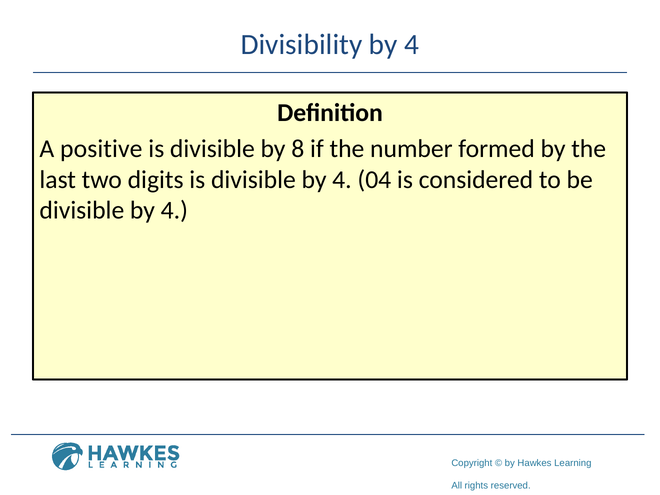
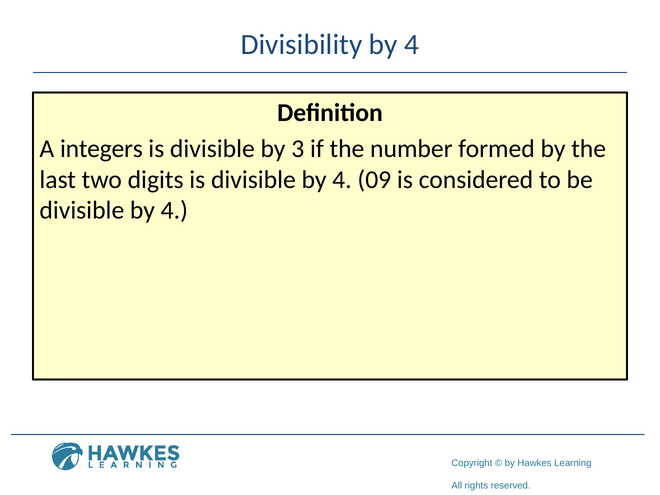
positive: positive -> integers
8: 8 -> 3
04: 04 -> 09
